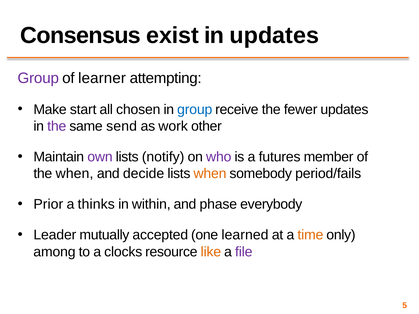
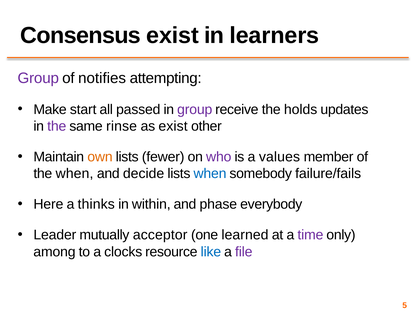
in updates: updates -> learners
learner: learner -> notifies
chosen: chosen -> passed
group at (195, 110) colour: blue -> purple
fewer: fewer -> holds
send: send -> rinse
as work: work -> exist
own colour: purple -> orange
notify: notify -> fewer
futures: futures -> values
when at (210, 174) colour: orange -> blue
period/fails: period/fails -> failure/fails
Prior: Prior -> Here
accepted: accepted -> acceptor
time colour: orange -> purple
like colour: orange -> blue
